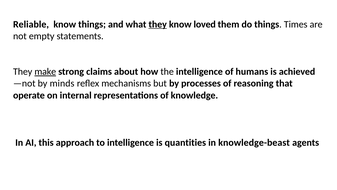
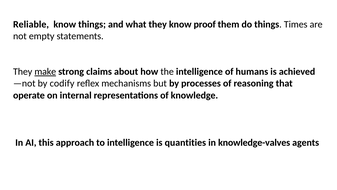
they at (158, 24) underline: present -> none
loved: loved -> proof
minds: minds -> codify
knowledge-beast: knowledge-beast -> knowledge-valves
